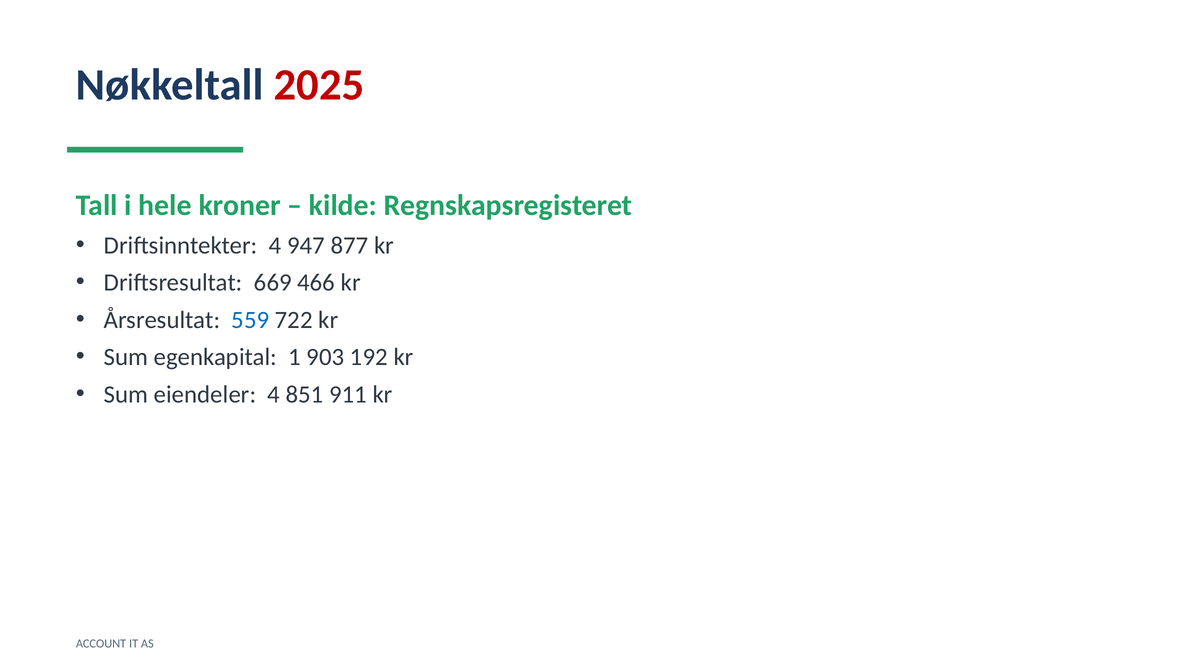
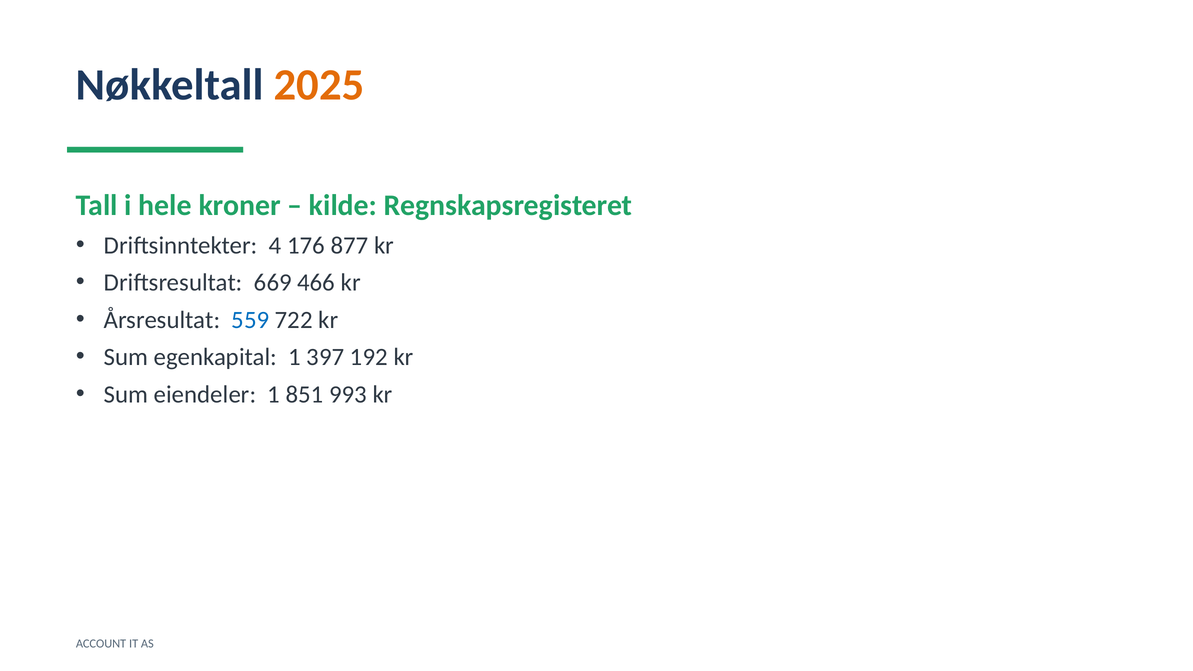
2025 colour: red -> orange
947: 947 -> 176
903: 903 -> 397
eiendeler 4: 4 -> 1
911: 911 -> 993
